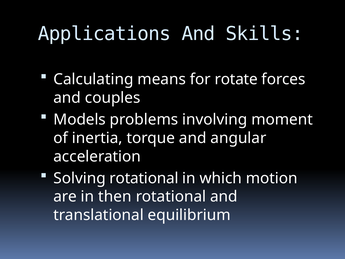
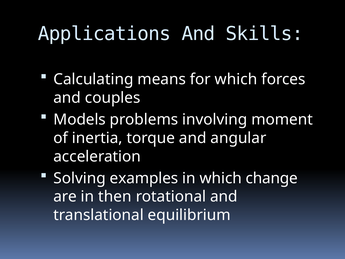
for rotate: rotate -> which
Solving rotational: rotational -> examples
motion: motion -> change
